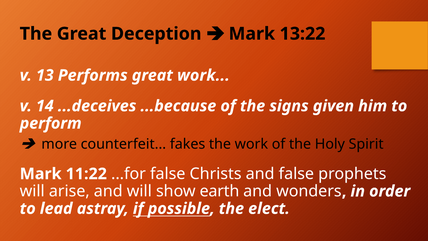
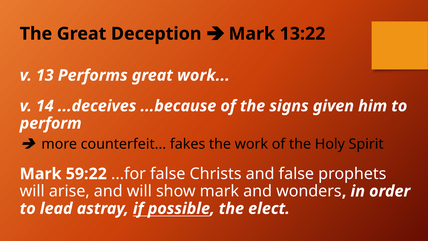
11:22: 11:22 -> 59:22
show earth: earth -> mark
